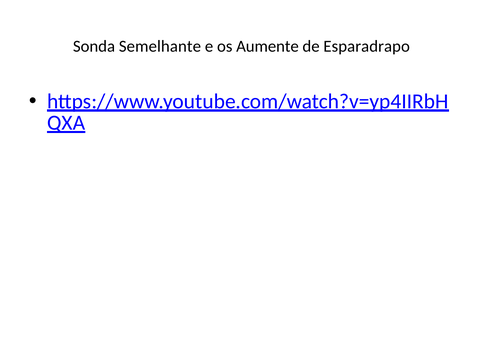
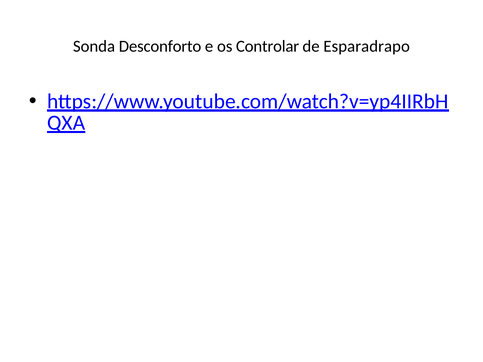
Semelhante: Semelhante -> Desconforto
Aumente: Aumente -> Controlar
